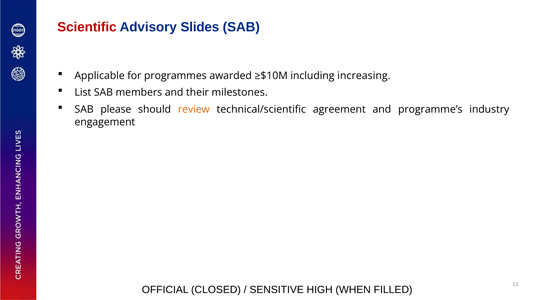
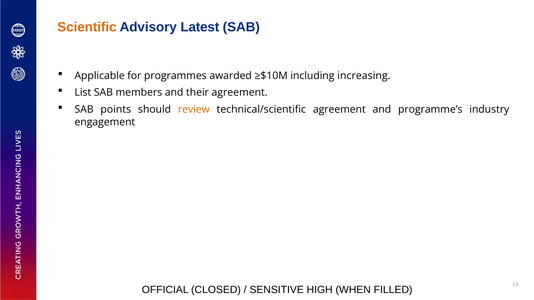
Scientific colour: red -> orange
Slides: Slides -> Latest
their milestones: milestones -> agreement
please: please -> points
